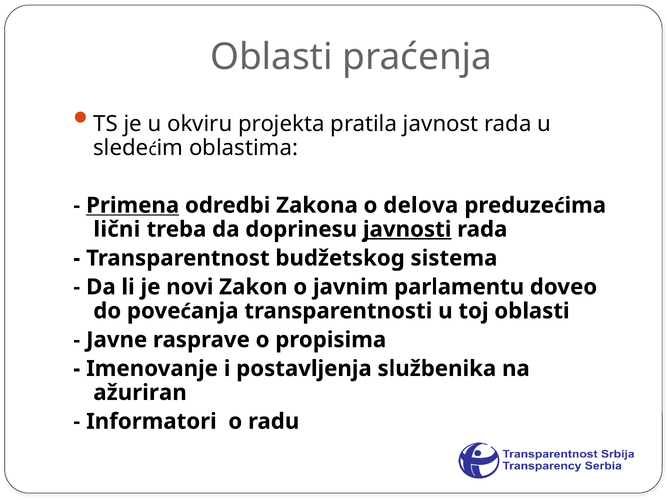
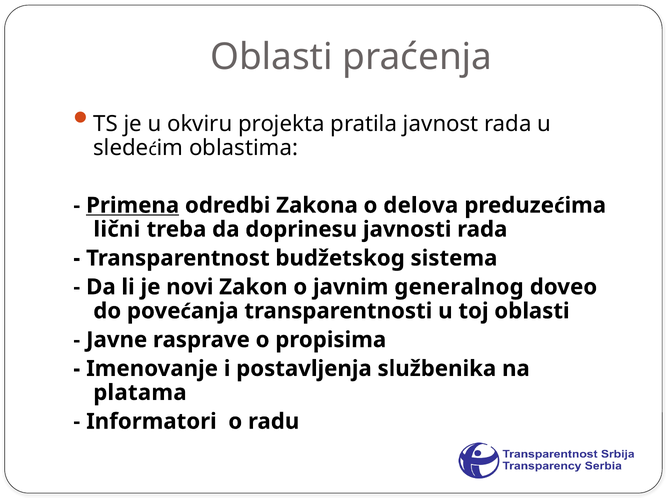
javnosti underline: present -> none
parlamentu: parlamentu -> generalnog
ažuriran: ažuriran -> platama
